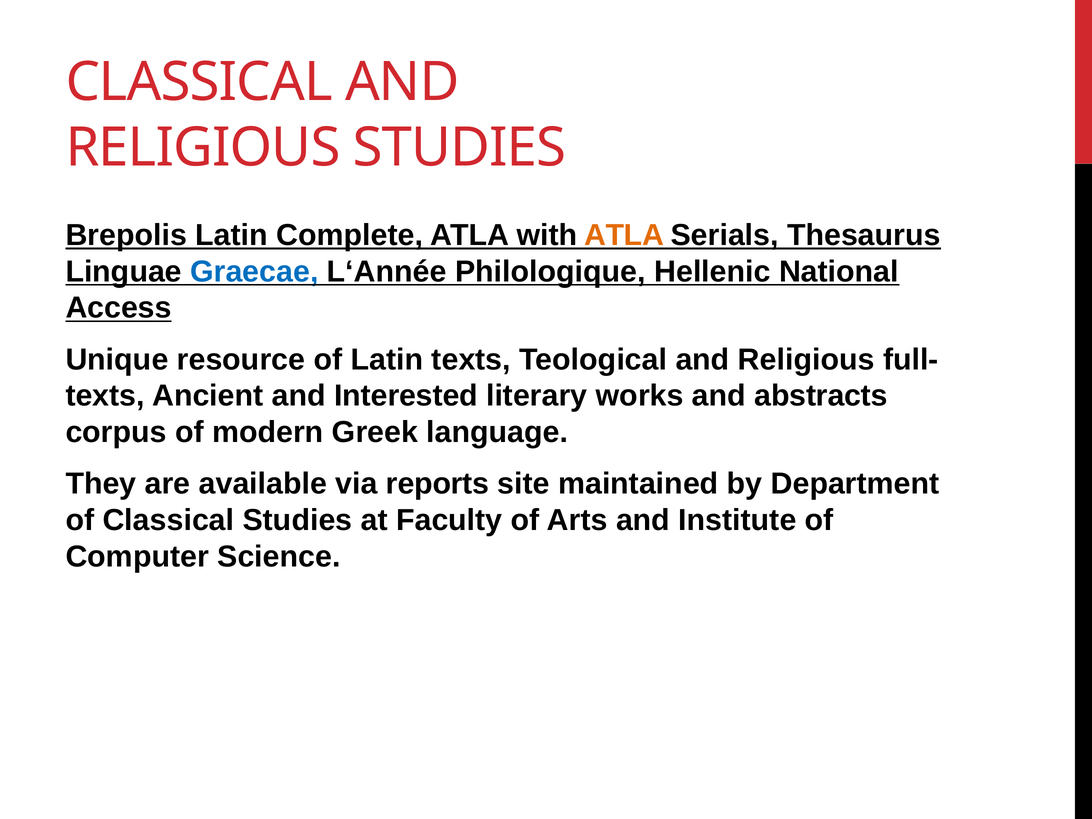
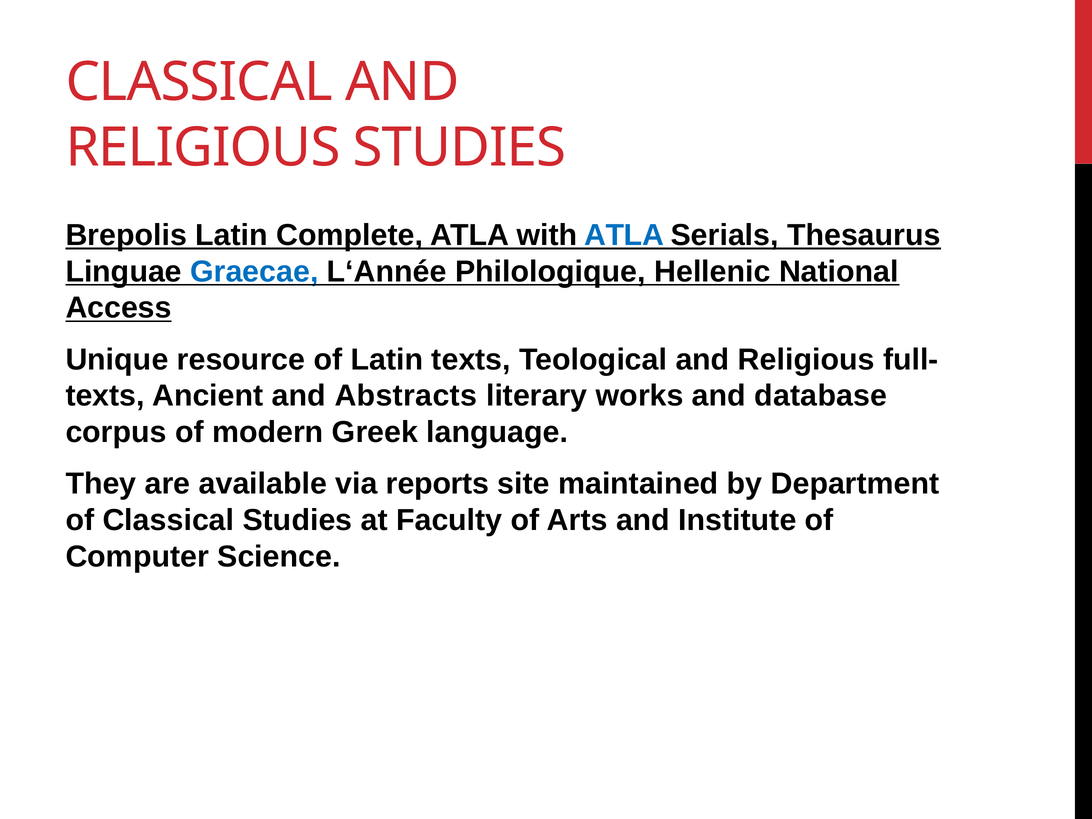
ATLA at (624, 235) colour: orange -> blue
Interested: Interested -> Abstracts
abstracts: abstracts -> database
